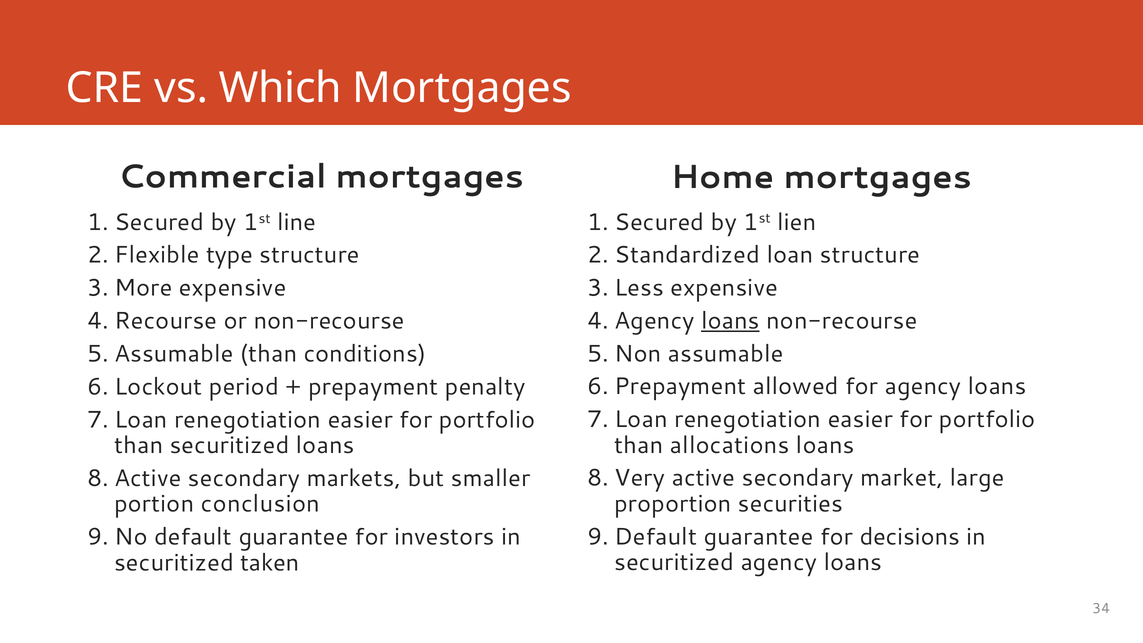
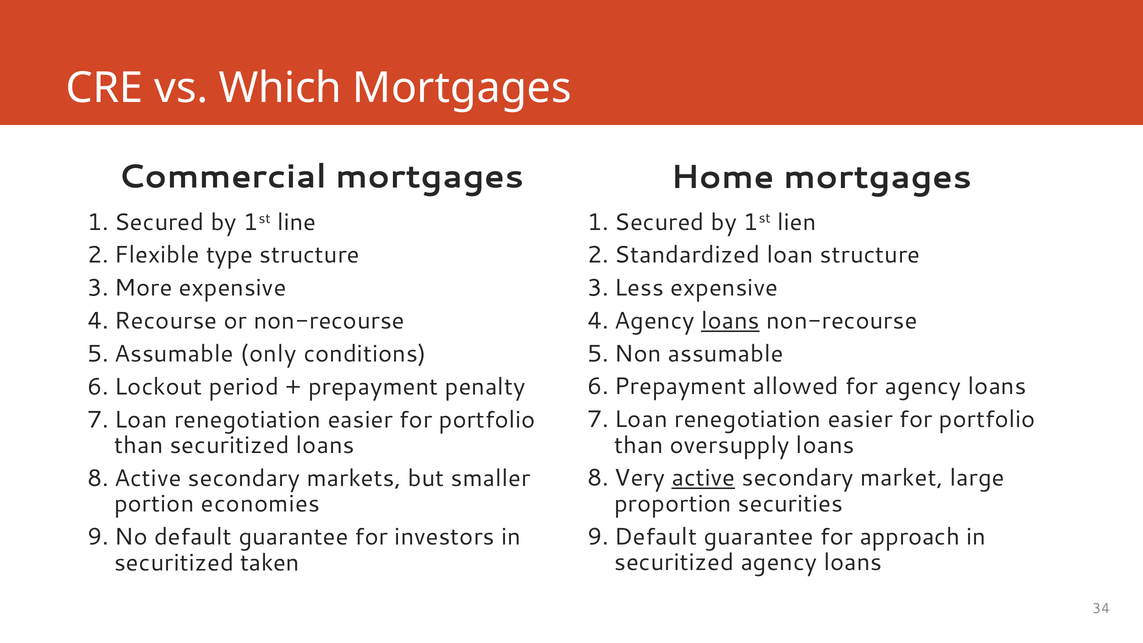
than at (269, 354): than -> only
allocations: allocations -> oversupply
active underline: none -> present
conclusion: conclusion -> economies
decisions: decisions -> approach
